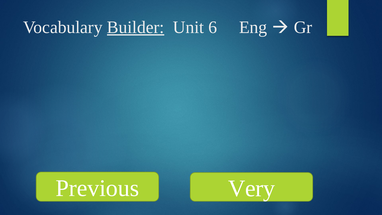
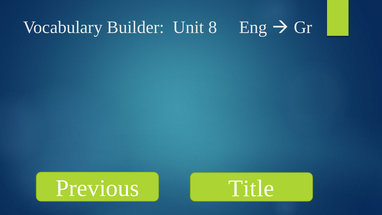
Builder underline: present -> none
6: 6 -> 8
Very: Very -> Title
